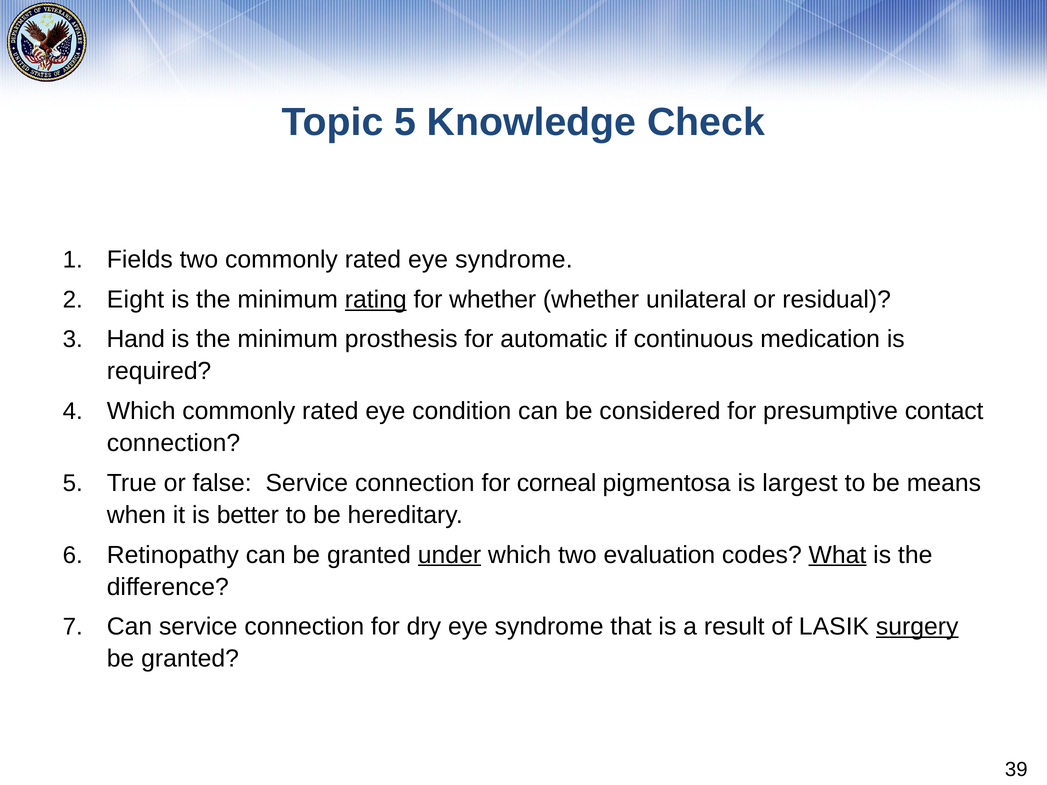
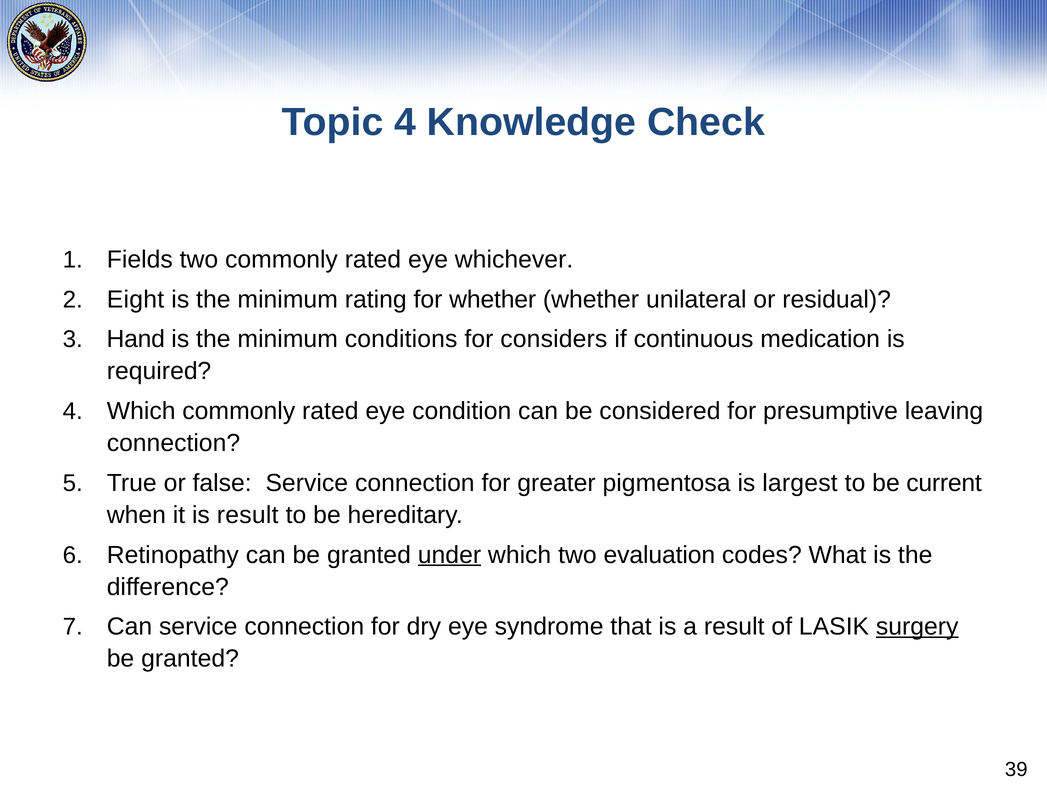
Topic 5: 5 -> 4
rated eye syndrome: syndrome -> whichever
rating underline: present -> none
prosthesis: prosthesis -> conditions
automatic: automatic -> considers
contact: contact -> leaving
corneal: corneal -> greater
means: means -> current
is better: better -> result
What underline: present -> none
